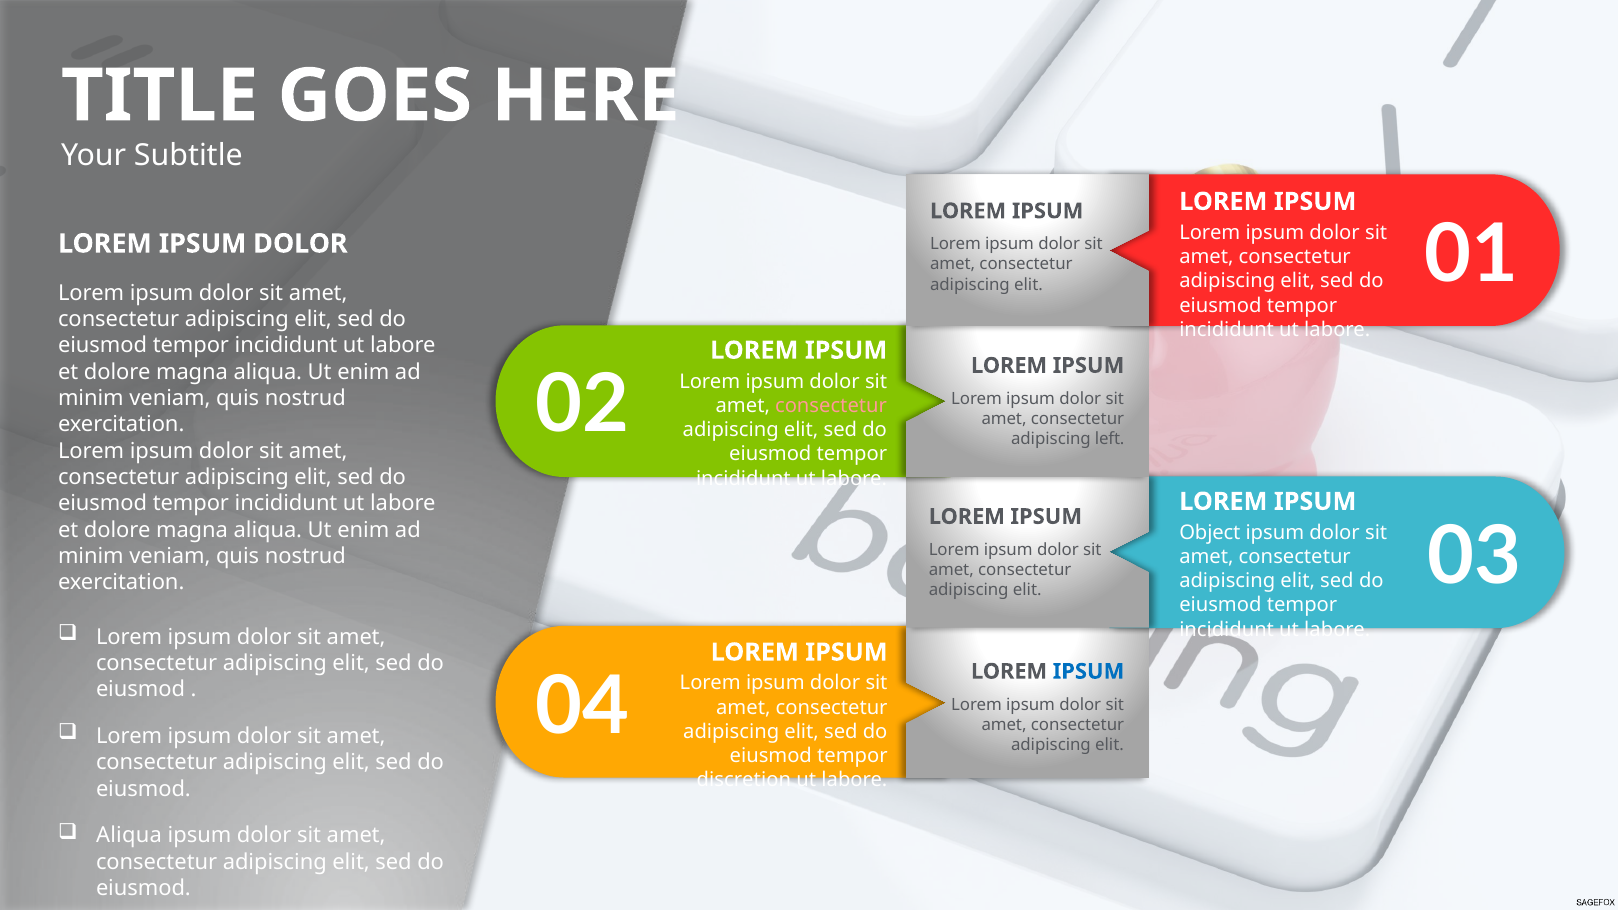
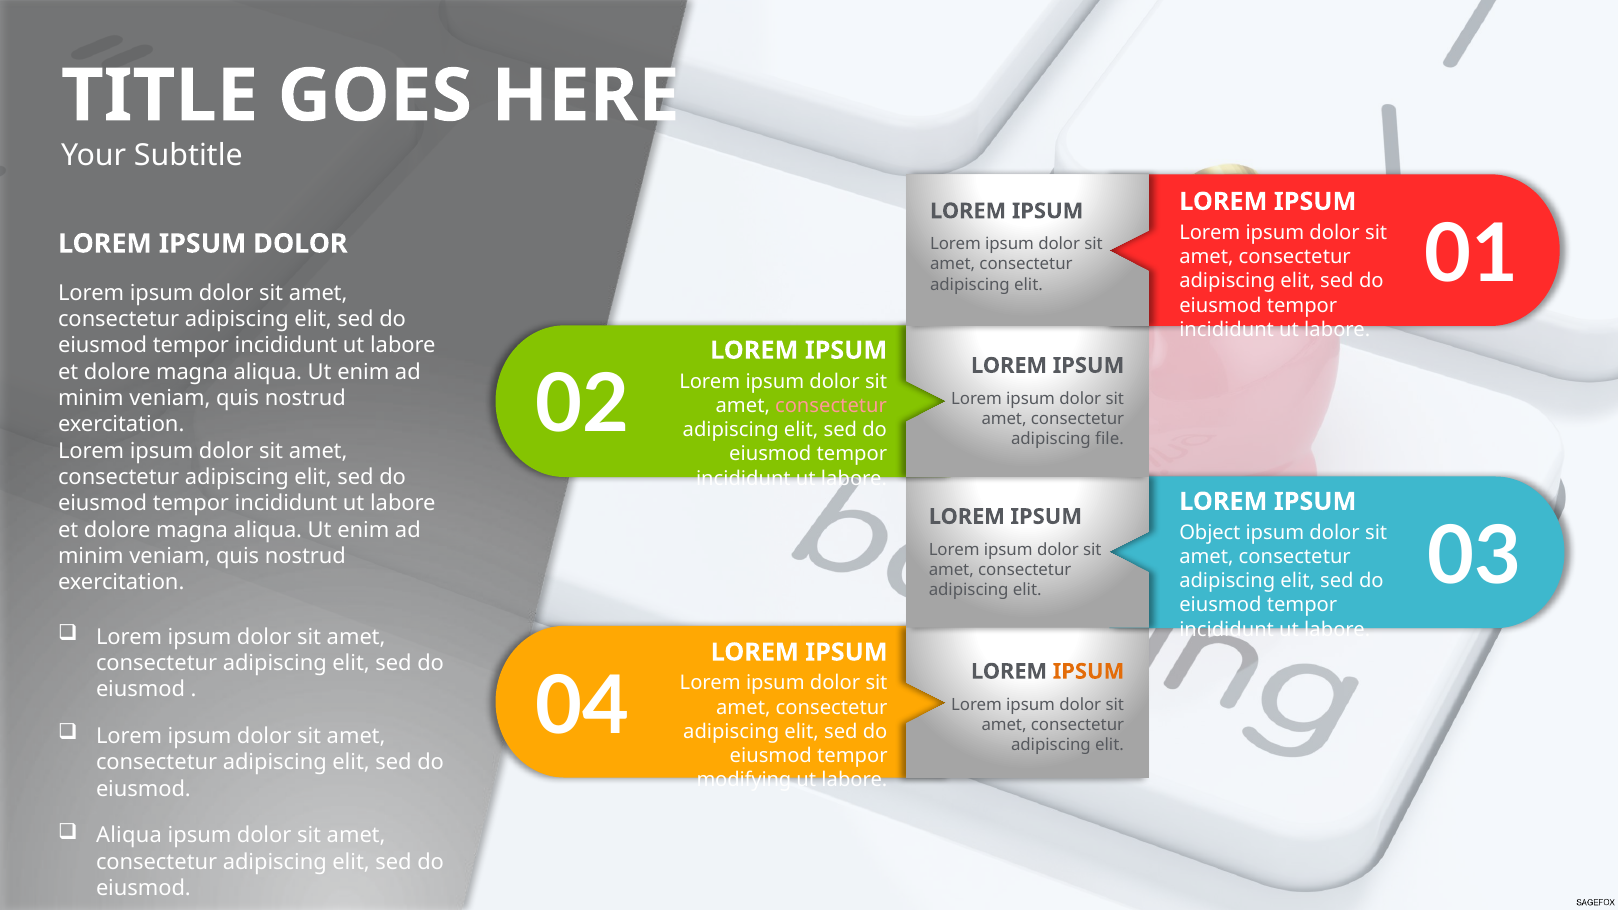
left: left -> file
IPSUM at (1089, 672) colour: blue -> orange
discretion: discretion -> modifying
